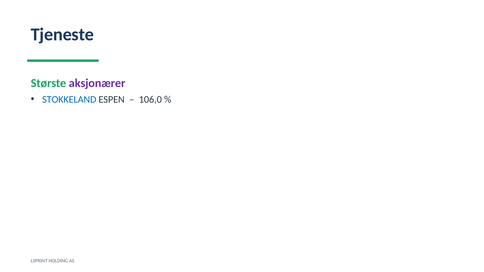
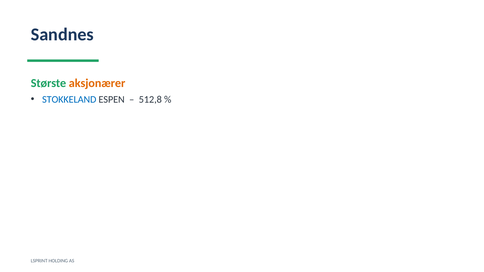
Tjeneste: Tjeneste -> Sandnes
aksjonærer colour: purple -> orange
106,0: 106,0 -> 512,8
